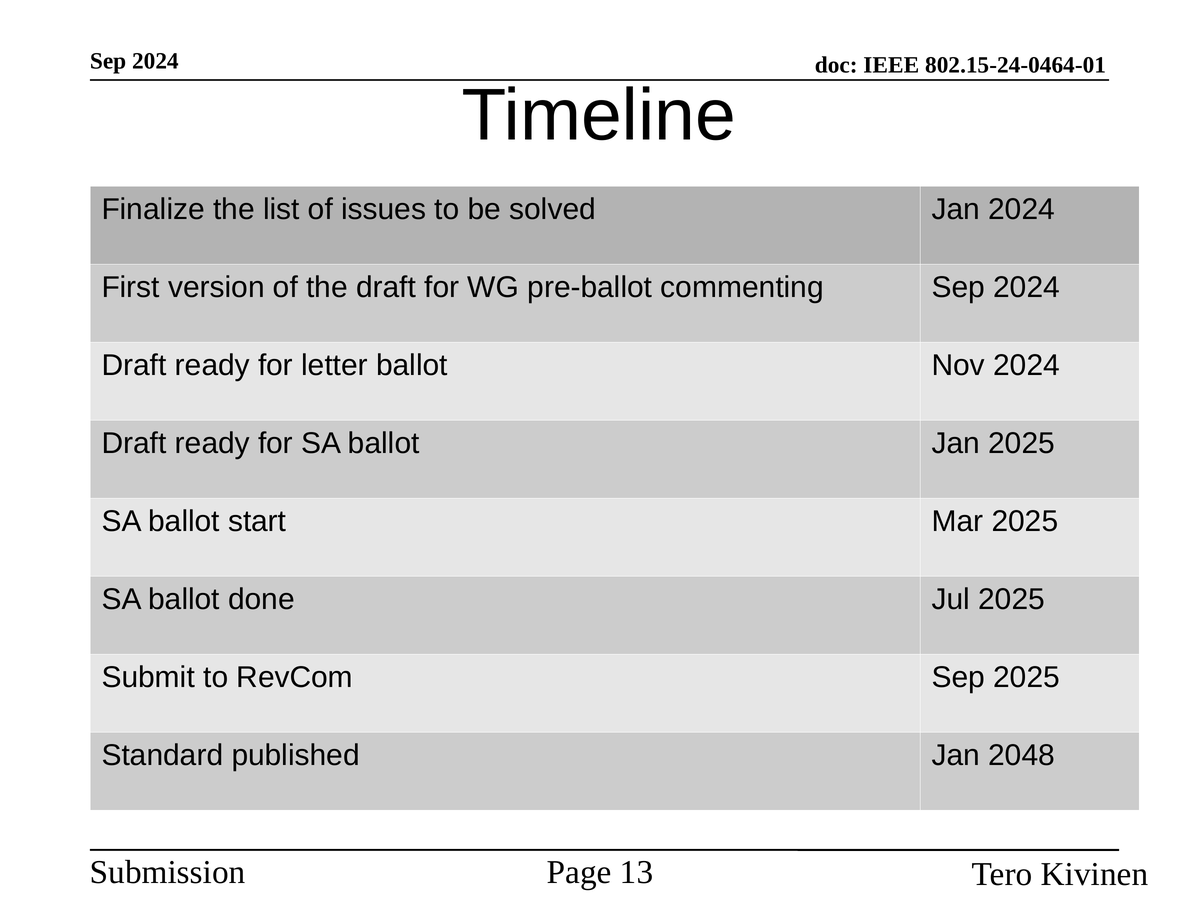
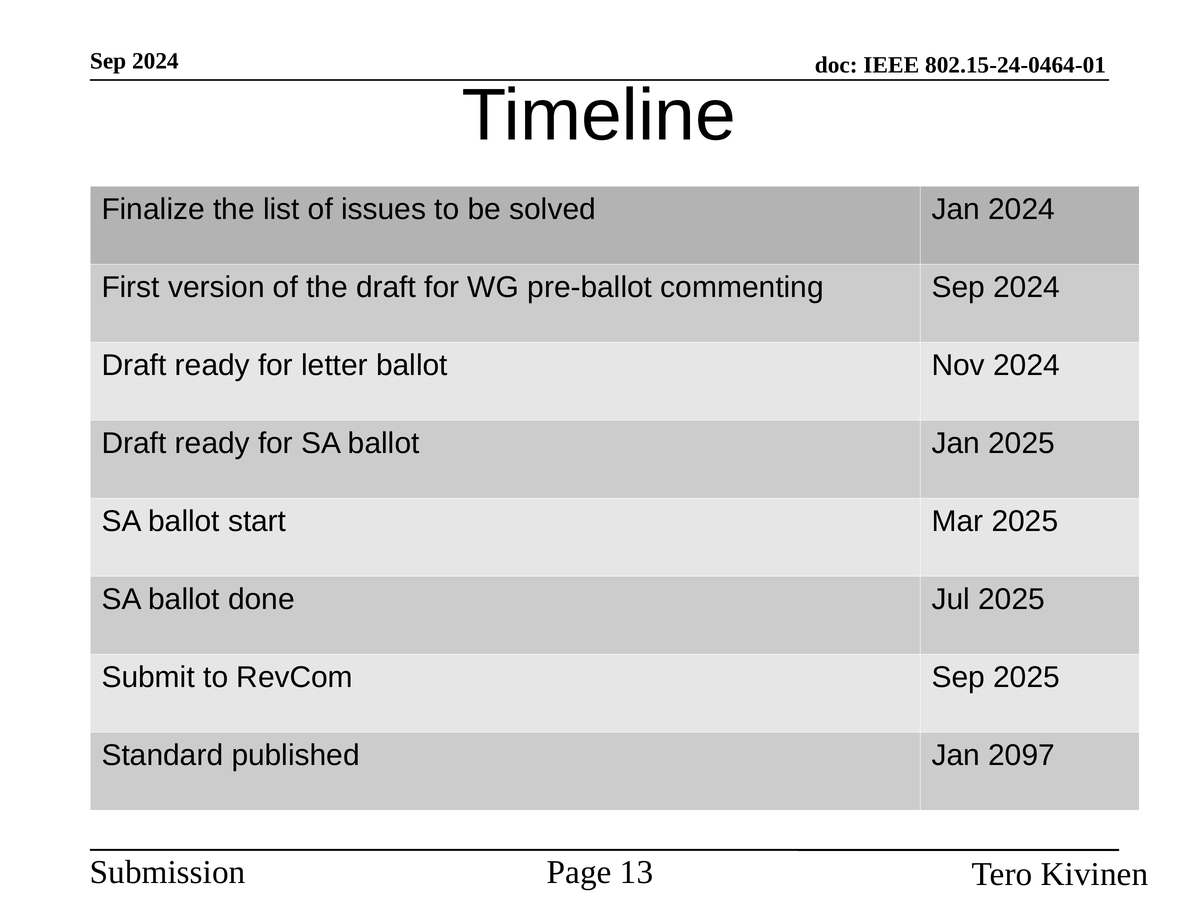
2048: 2048 -> 2097
